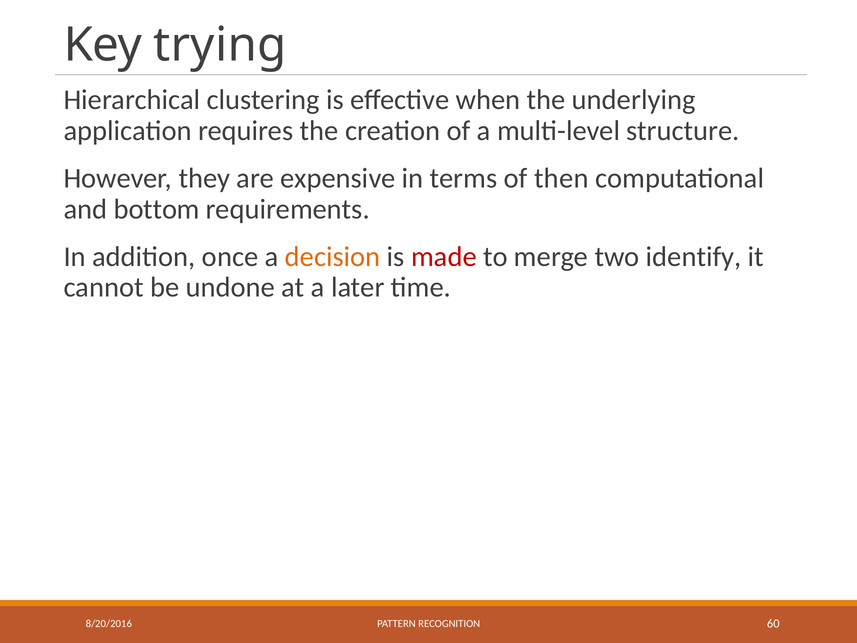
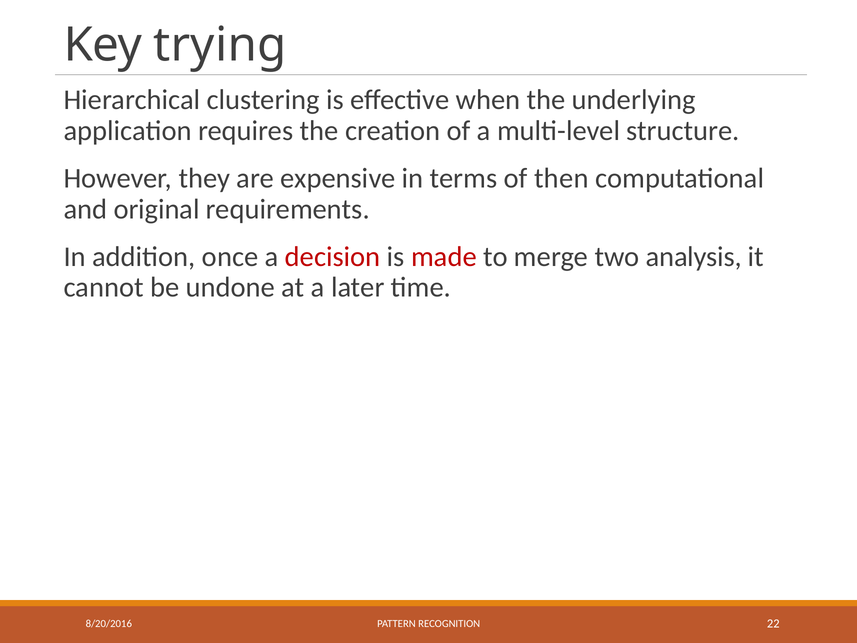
bottom: bottom -> original
decision colour: orange -> red
identify: identify -> analysis
60: 60 -> 22
